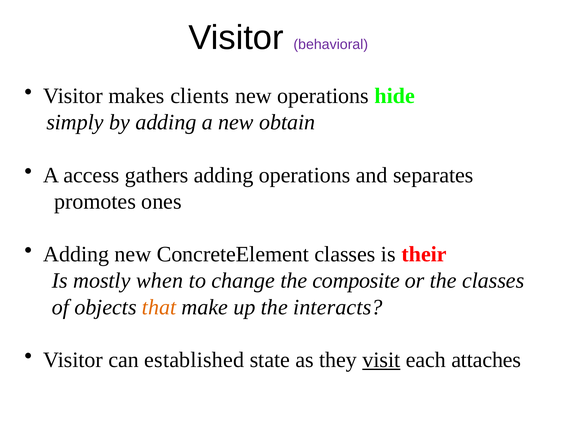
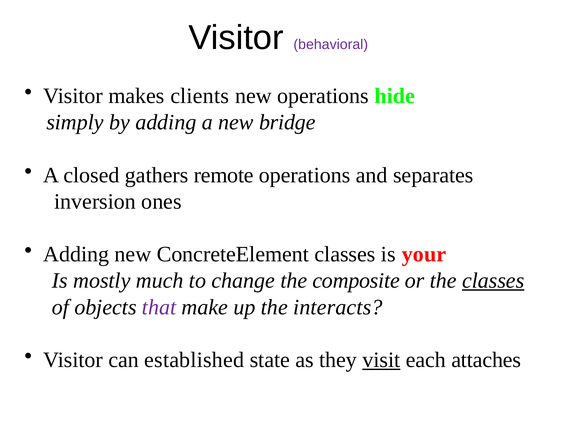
obtain: obtain -> bridge
access: access -> closed
gathers adding: adding -> remote
promotes: promotes -> inversion
their: their -> your
when: when -> much
classes at (493, 281) underline: none -> present
that colour: orange -> purple
